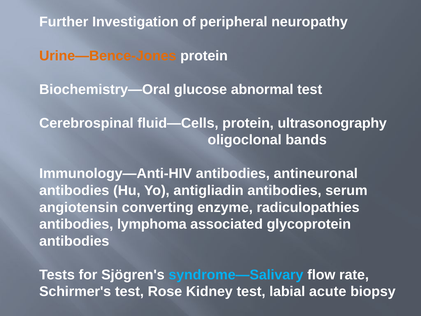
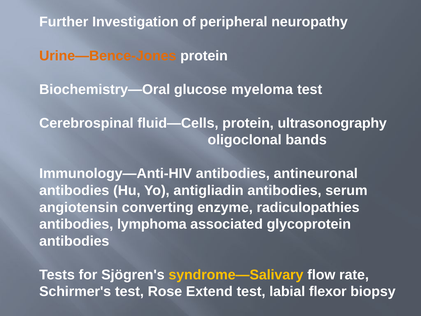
abnormal: abnormal -> myeloma
syndrome—Salivary colour: light blue -> yellow
Kidney: Kidney -> Extend
acute: acute -> flexor
